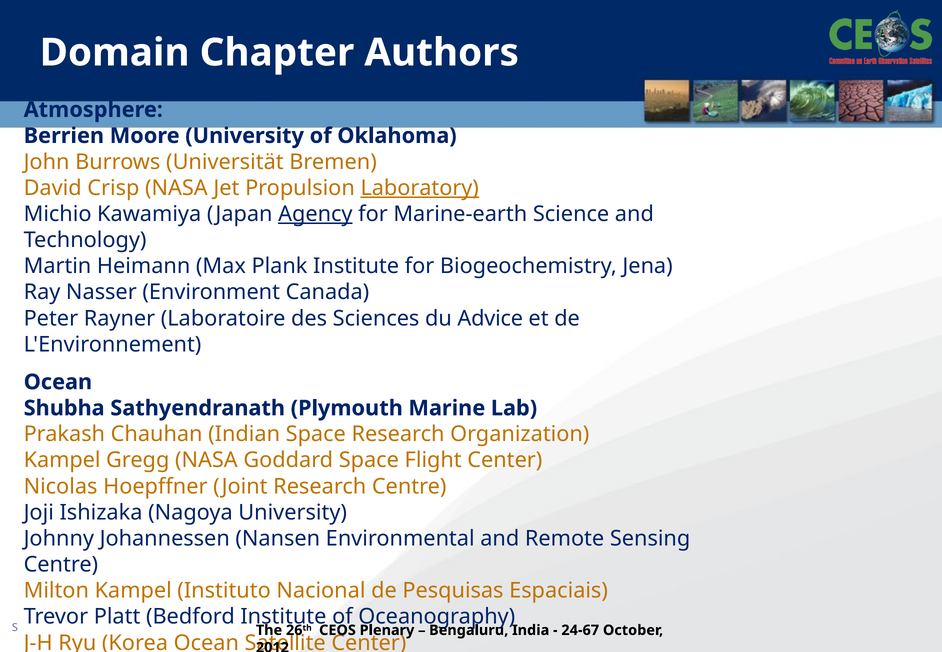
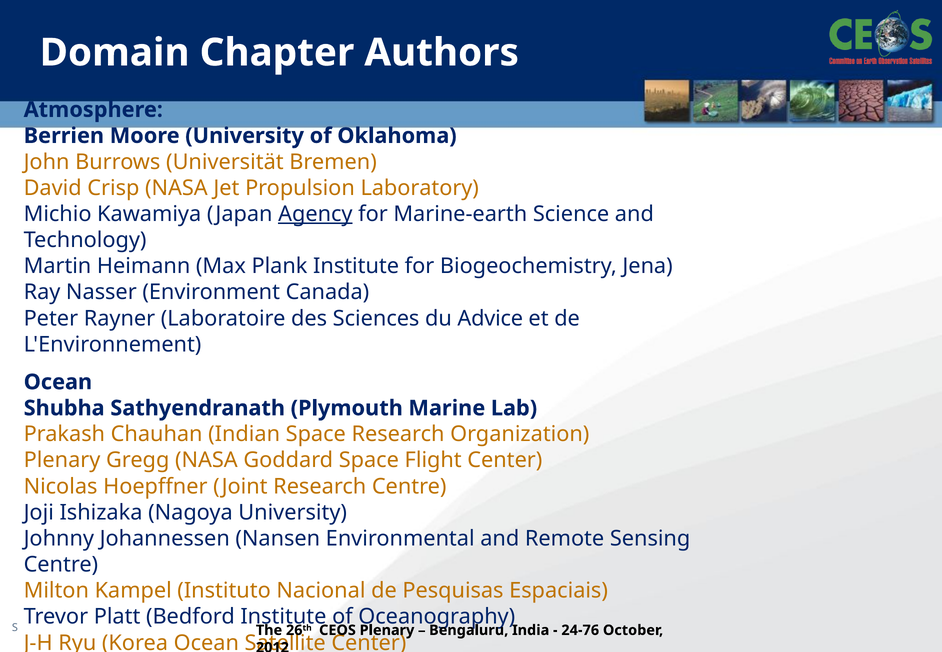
Laboratory underline: present -> none
Kampel at (62, 460): Kampel -> Plenary
24-67: 24-67 -> 24-76
